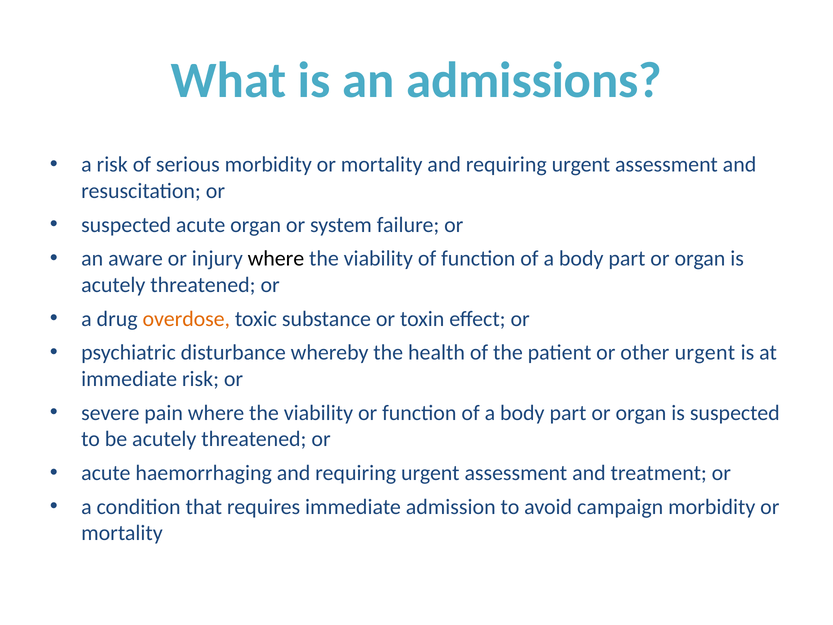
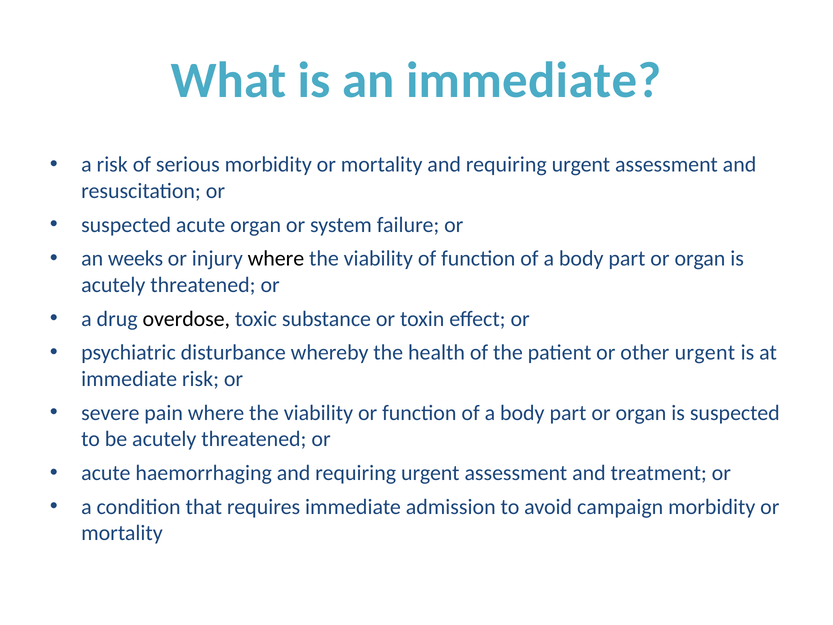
an admissions: admissions -> immediate
aware: aware -> weeks
overdose colour: orange -> black
